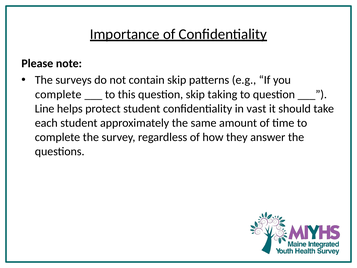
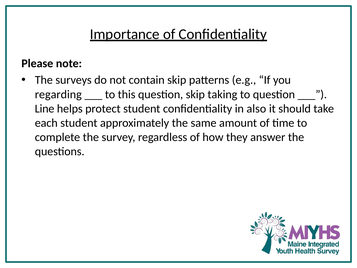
complete at (58, 94): complete -> regarding
vast: vast -> also
